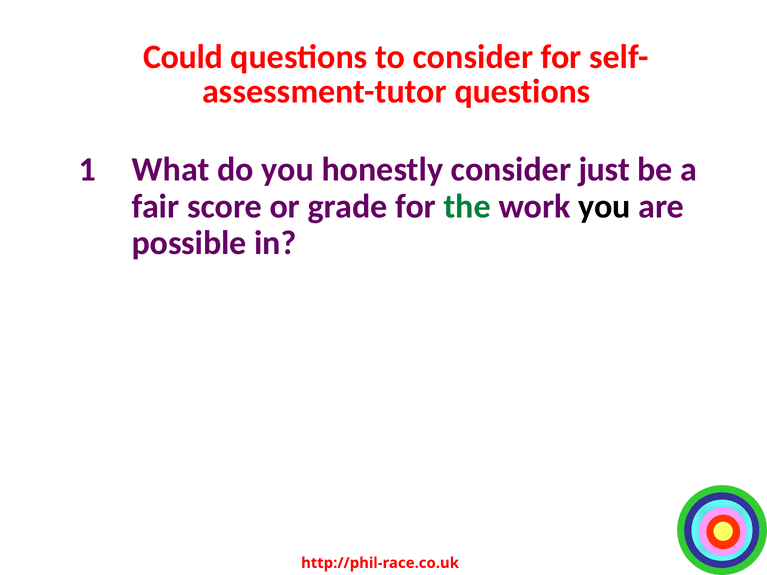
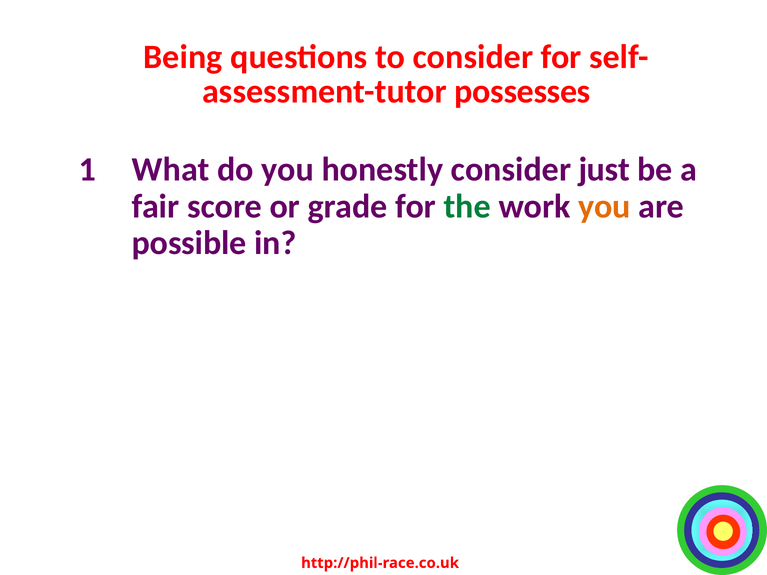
Could: Could -> Being
questions at (522, 92): questions -> possesses
you at (604, 206) colour: black -> orange
